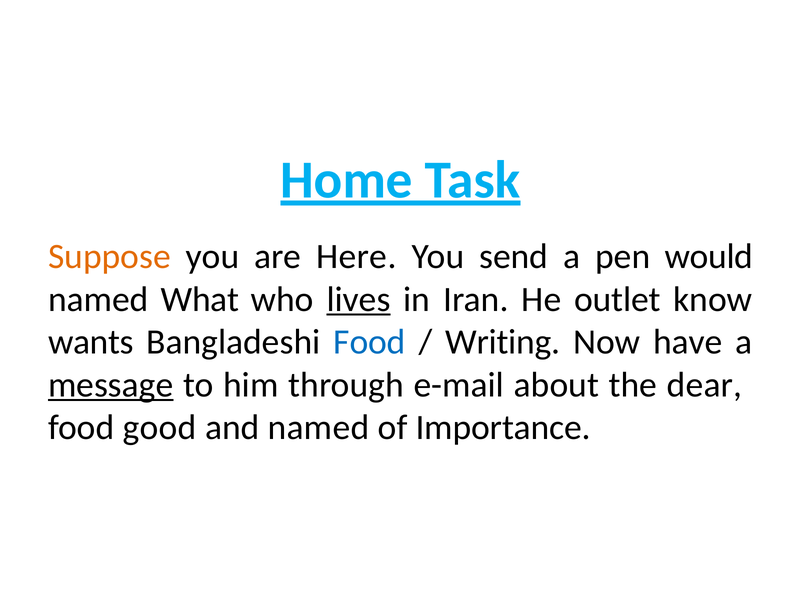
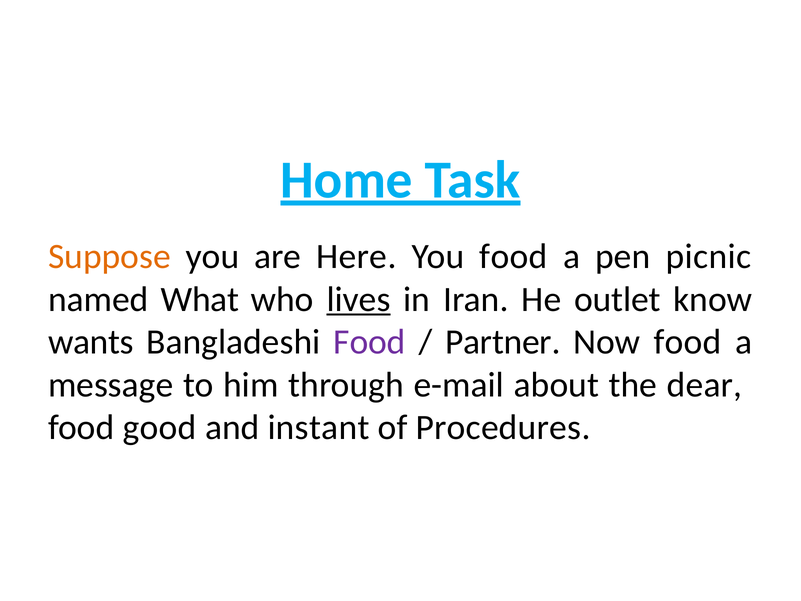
You send: send -> food
would: would -> picnic
Food at (369, 342) colour: blue -> purple
Writing: Writing -> Partner
Now have: have -> food
message underline: present -> none
and named: named -> instant
Importance: Importance -> Procedures
